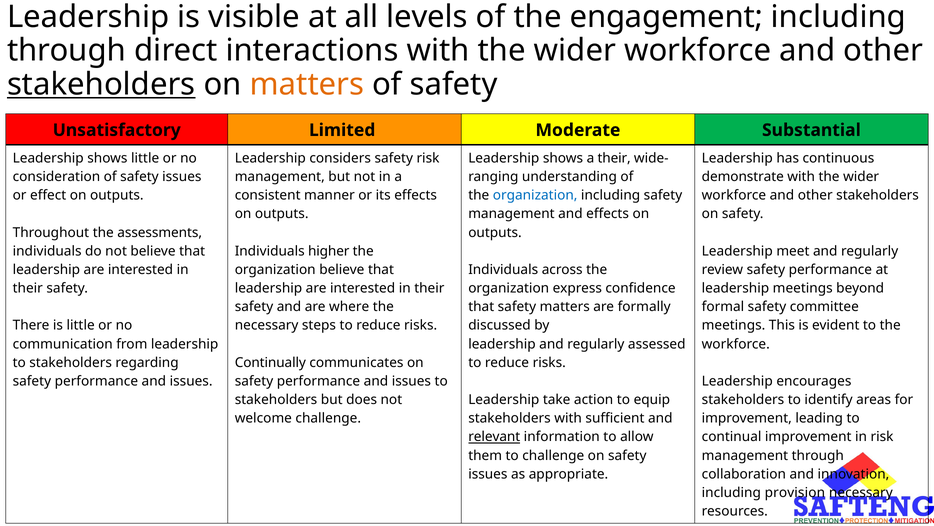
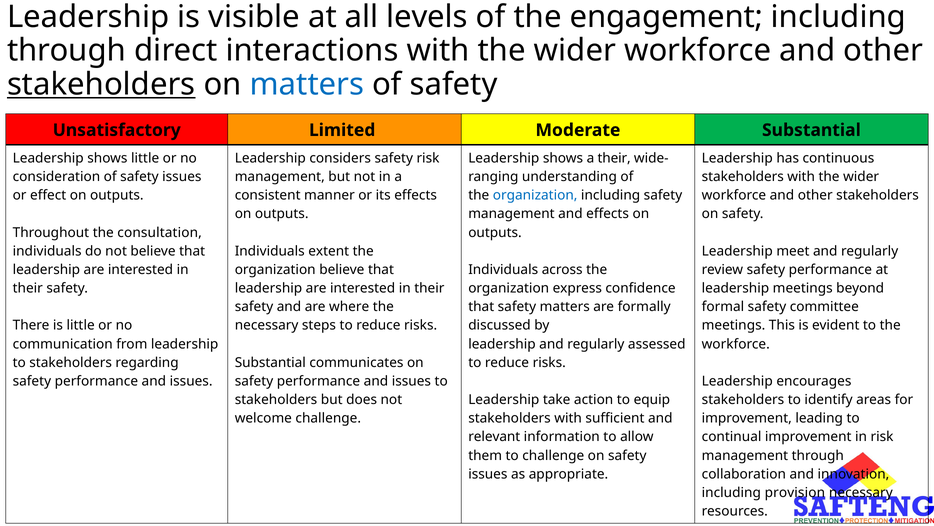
matters at (307, 84) colour: orange -> blue
demonstrate at (743, 177): demonstrate -> stakeholders
assessments: assessments -> consultation
higher: higher -> extent
Continually at (270, 362): Continually -> Substantial
relevant underline: present -> none
